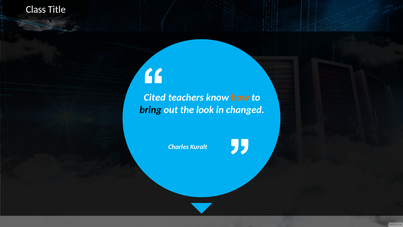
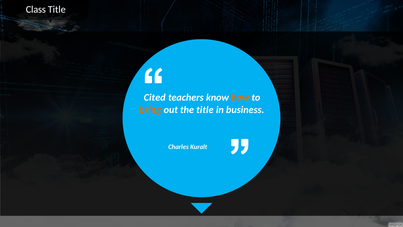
bring colour: black -> orange
the look: look -> title
changed: changed -> business
